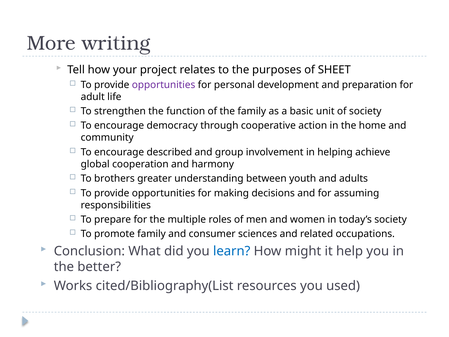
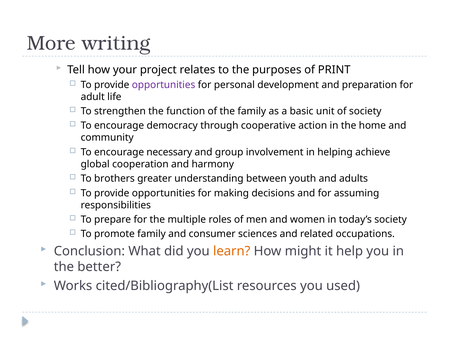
SHEET: SHEET -> PRINT
described: described -> necessary
learn colour: blue -> orange
